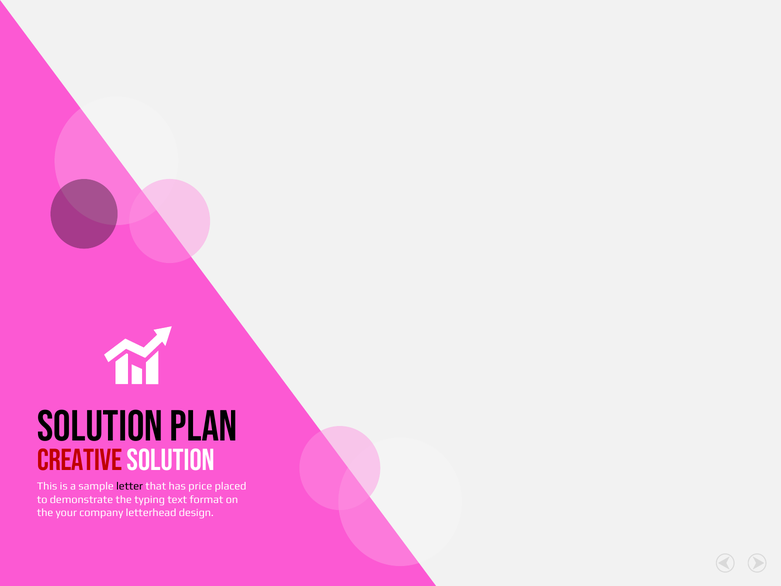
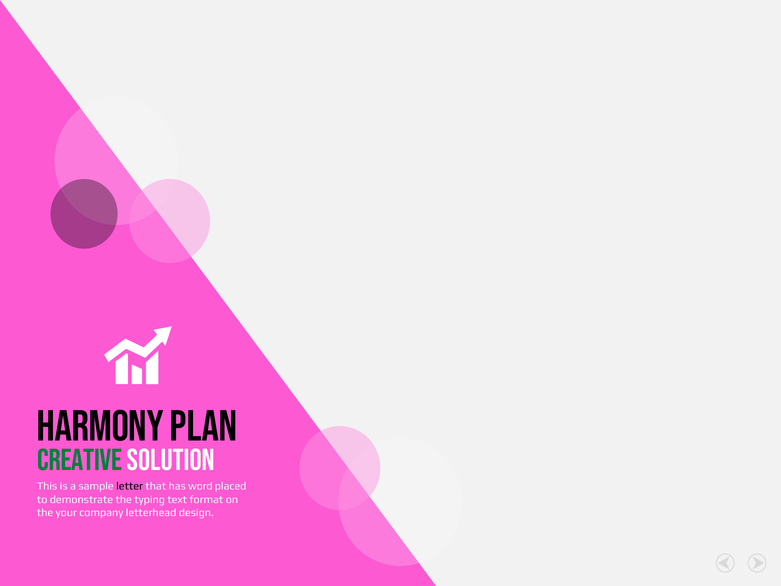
Solution at (100, 426): Solution -> Harmony
Creative colour: red -> green
price: price -> word
